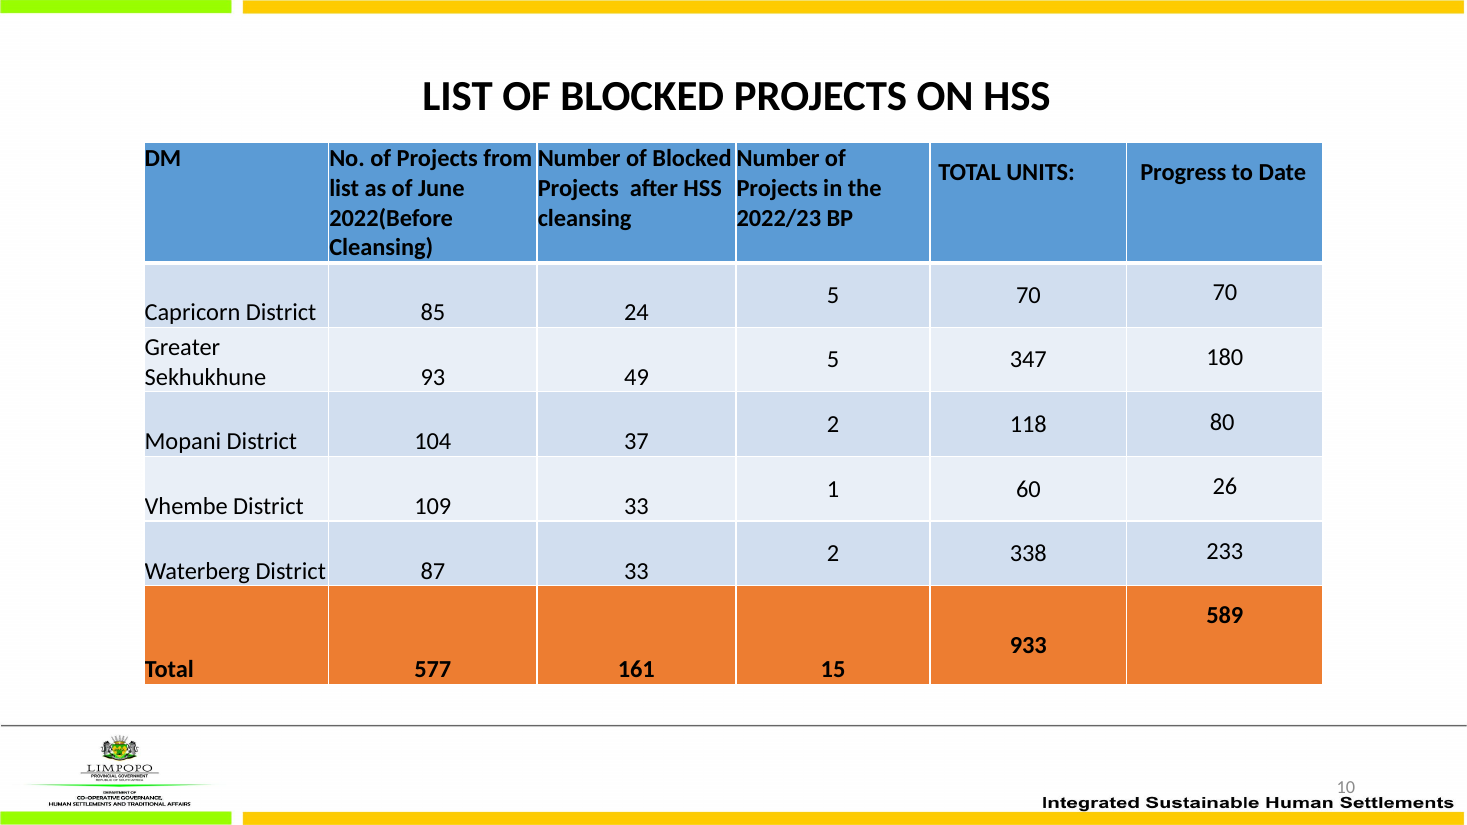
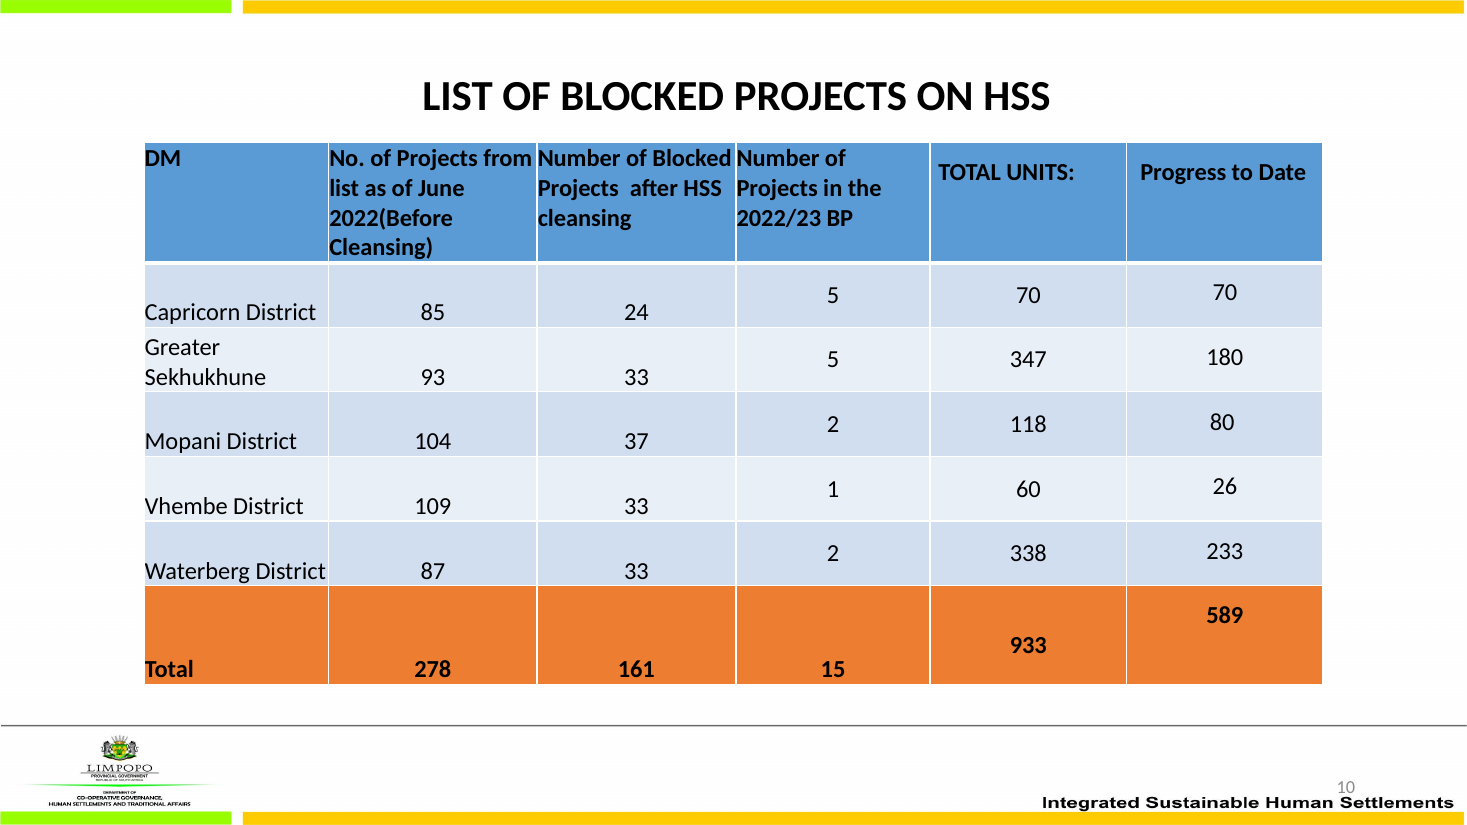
93 49: 49 -> 33
577: 577 -> 278
